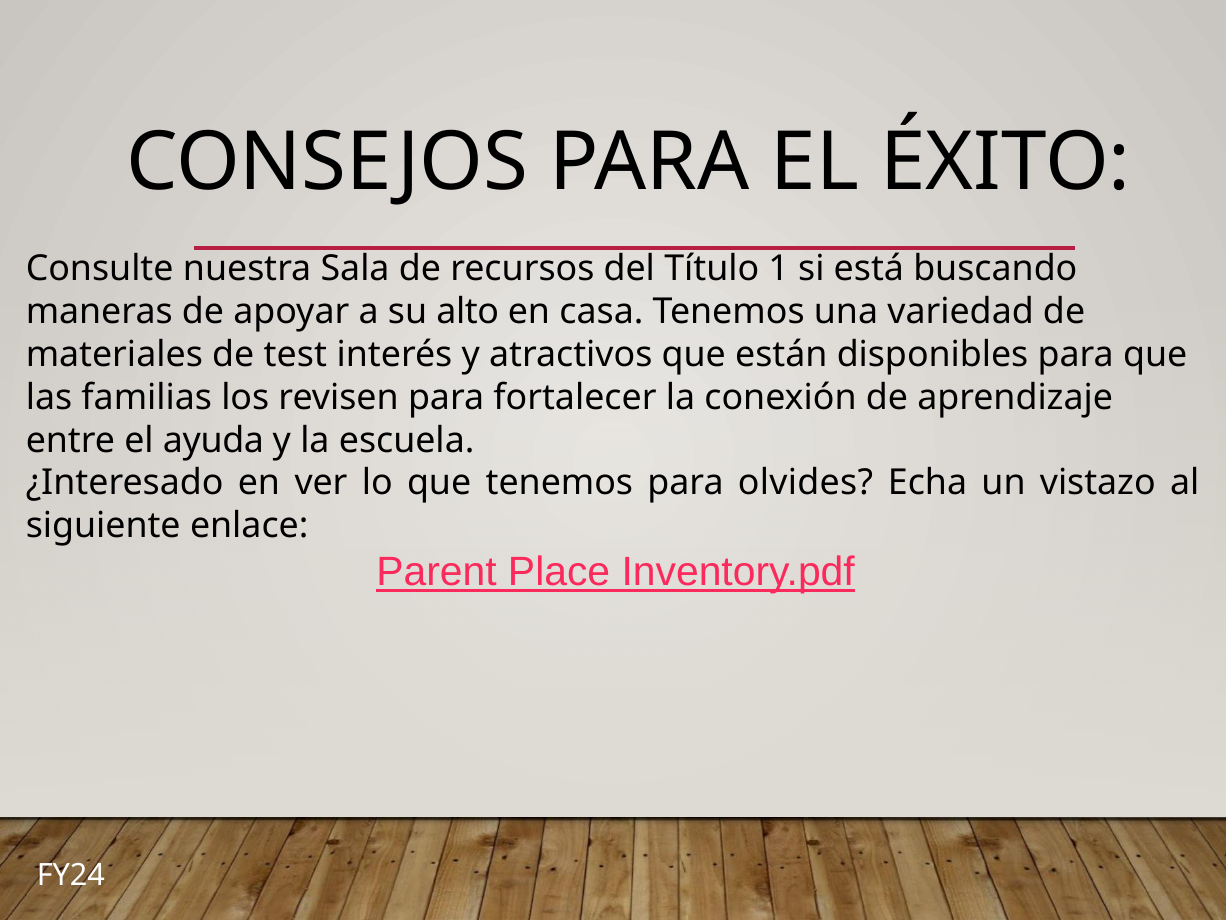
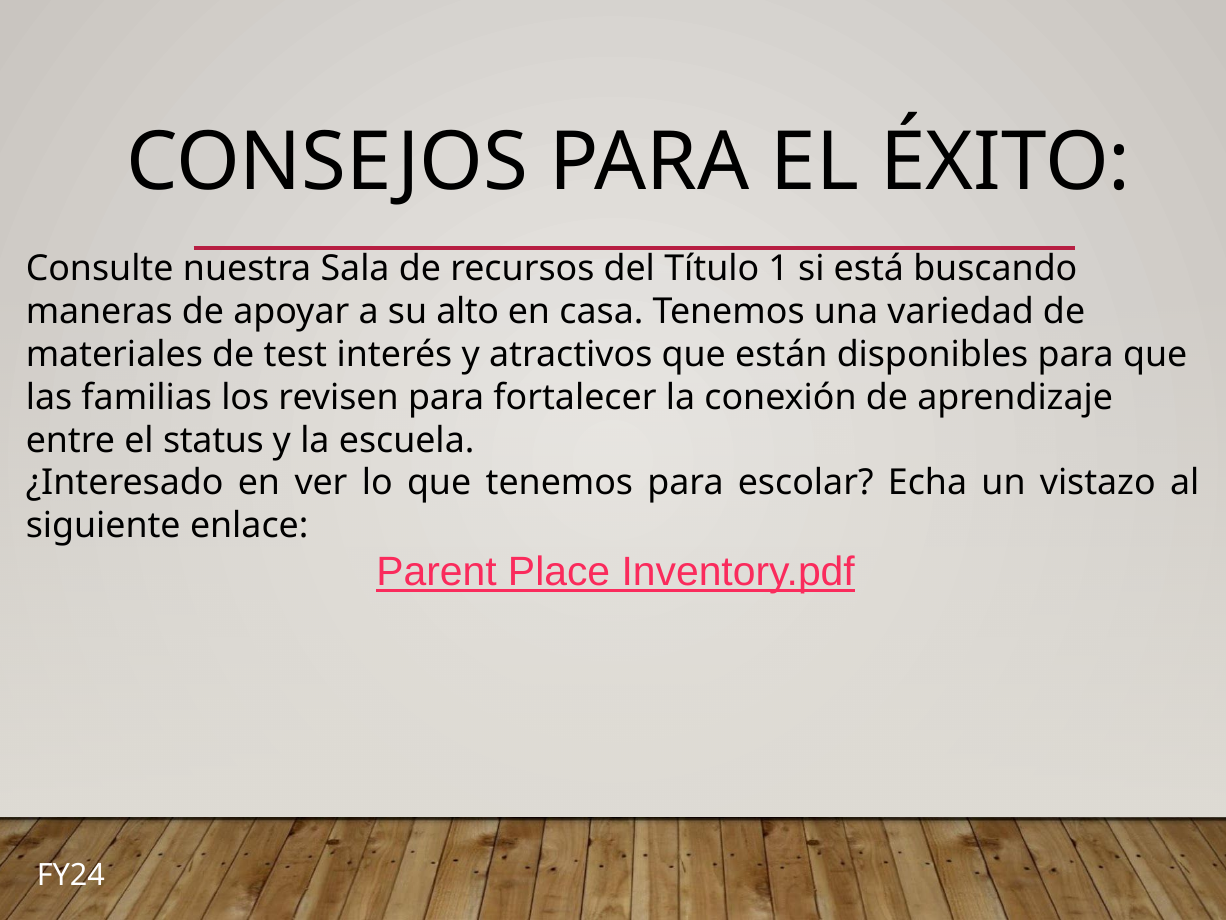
ayuda: ayuda -> status
olvides: olvides -> escolar
